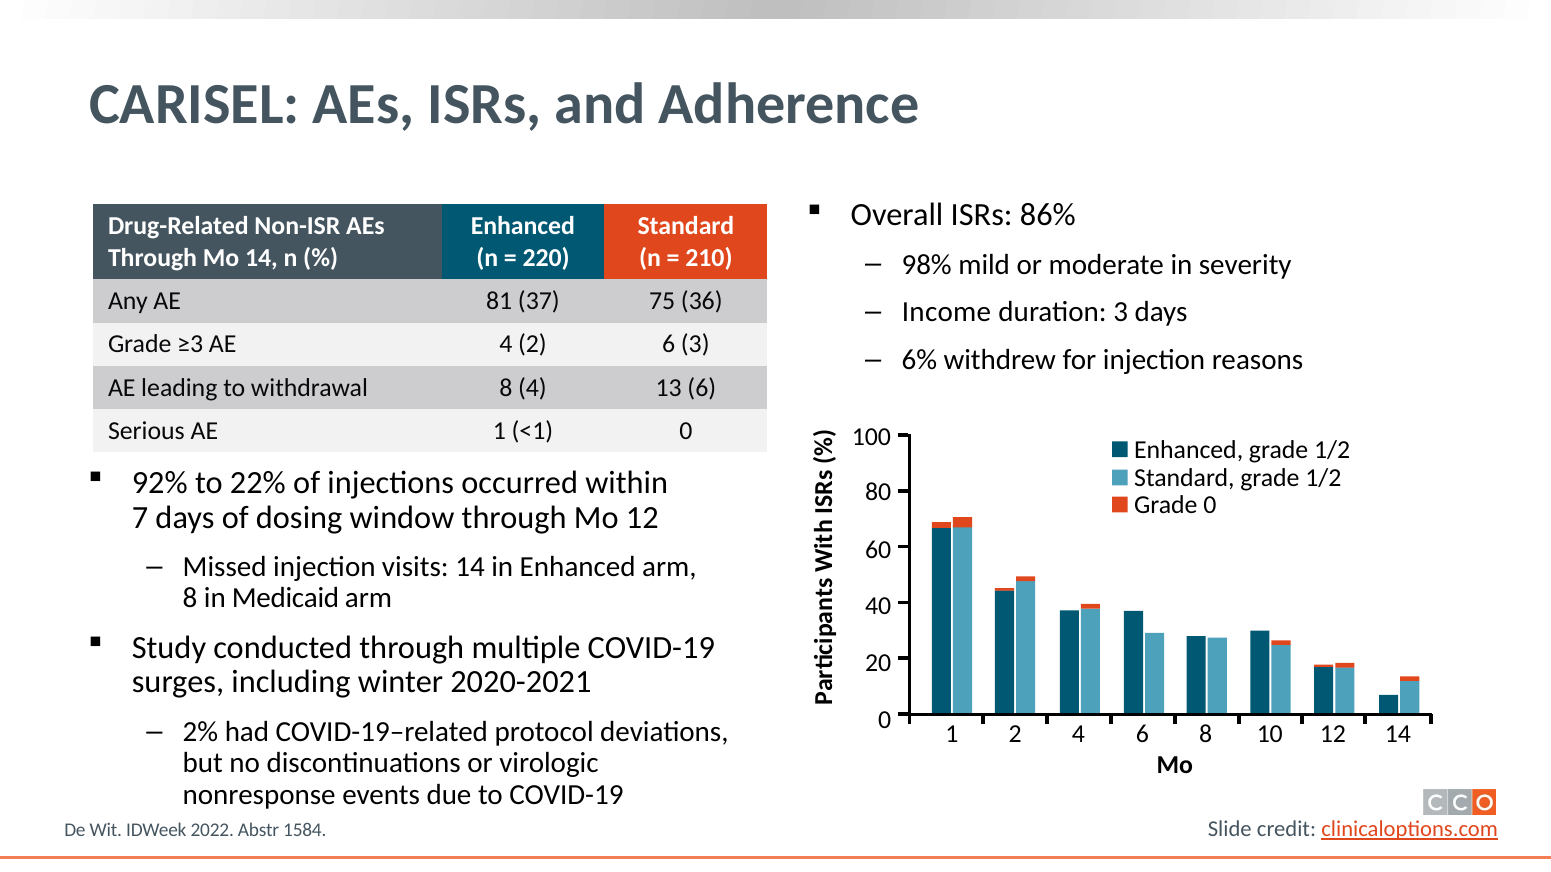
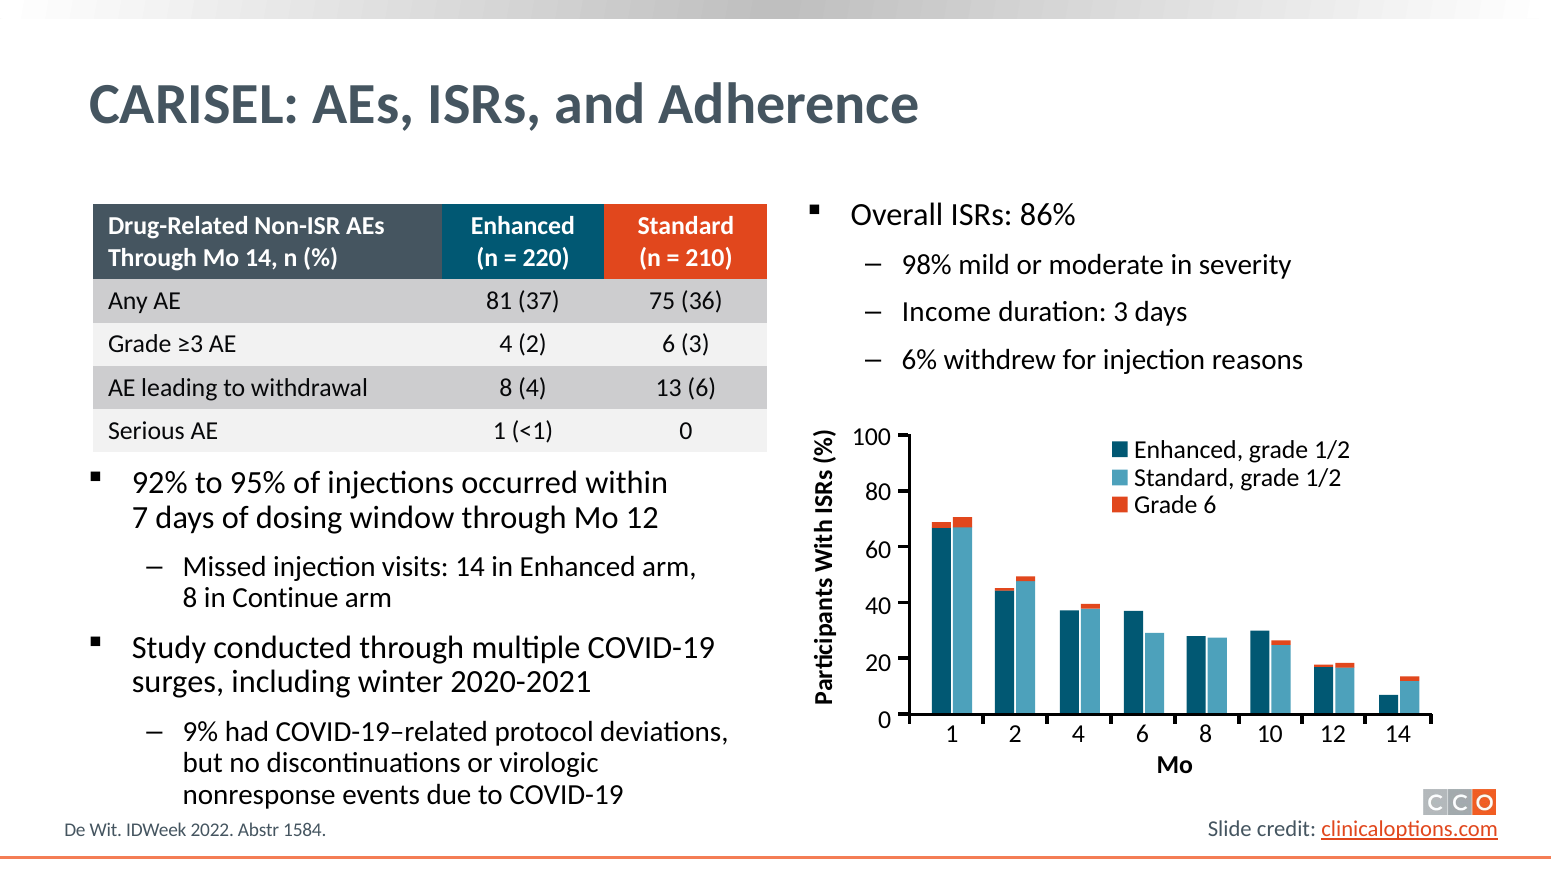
22%: 22% -> 95%
Grade 0: 0 -> 6
Medicaid: Medicaid -> Continue
2%: 2% -> 9%
